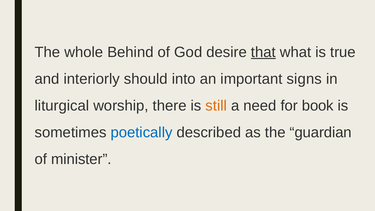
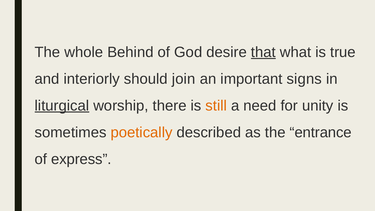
into: into -> join
liturgical underline: none -> present
book: book -> unity
poetically colour: blue -> orange
guardian: guardian -> entrance
minister: minister -> express
